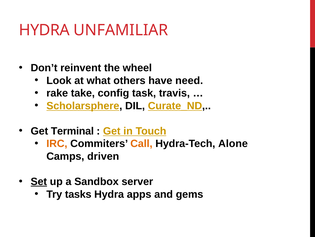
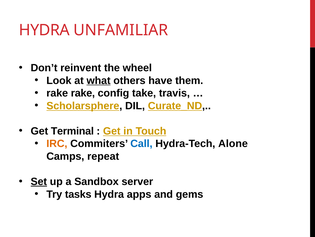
what underline: none -> present
need: need -> them
rake take: take -> rake
task: task -> take
Call colour: orange -> blue
driven: driven -> repeat
